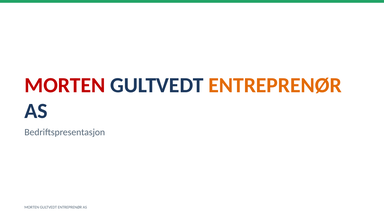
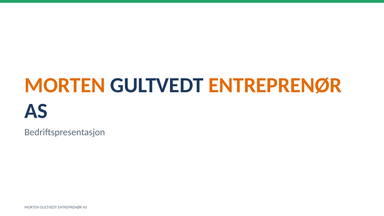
MORTEN at (65, 85) colour: red -> orange
